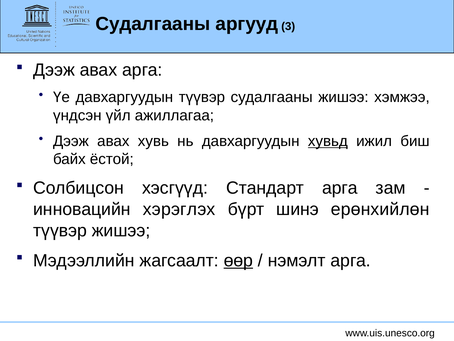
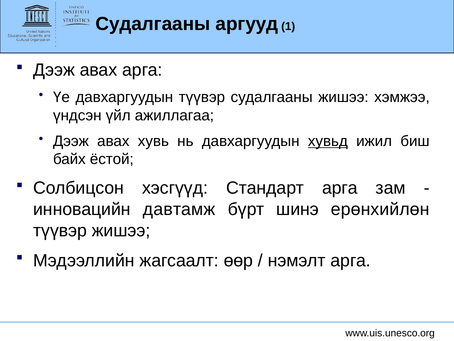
3: 3 -> 1
хэрэглэх: хэрэглэх -> давтамж
өөр underline: present -> none
